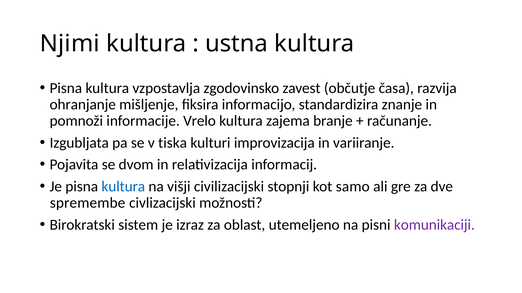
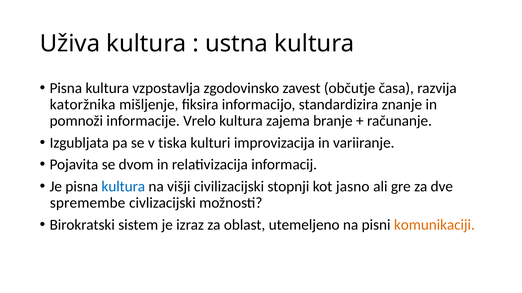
Njimi: Njimi -> Uživa
ohranjanje: ohranjanje -> katoržnika
samo: samo -> jasno
komunikaciji colour: purple -> orange
